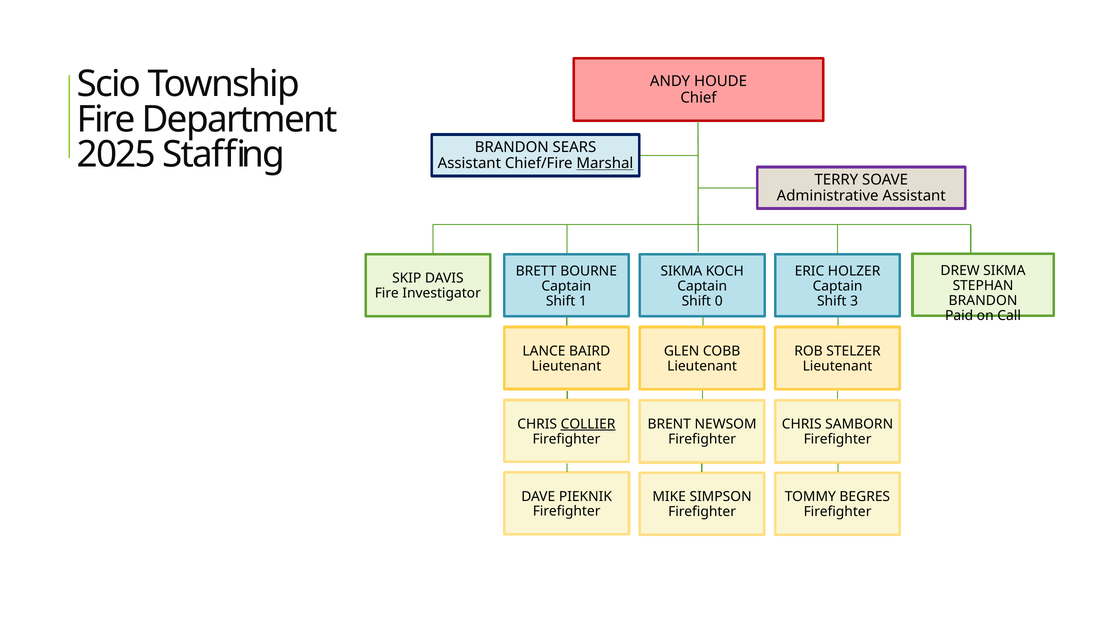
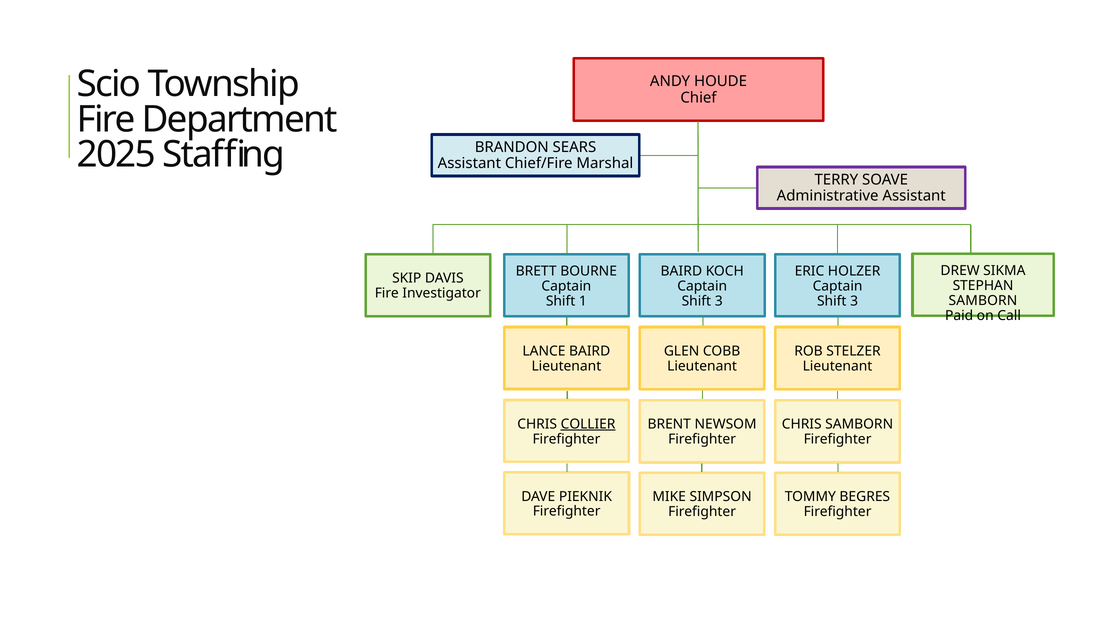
Marshal underline: present -> none
SIKMA at (681, 271): SIKMA -> BAIRD
BRANDON at (983, 301): BRANDON -> SAMBORN
0 at (719, 301): 0 -> 3
